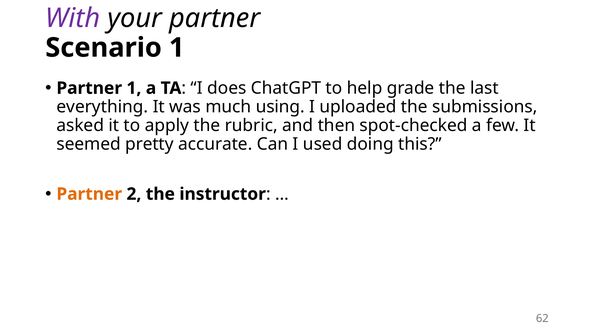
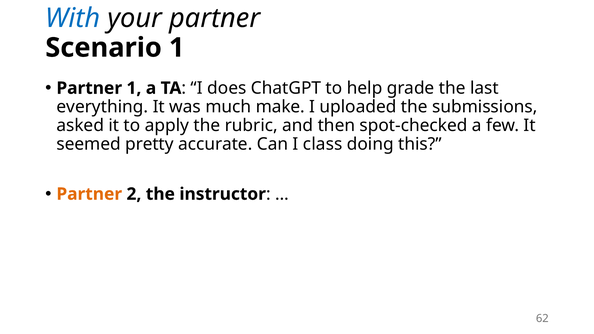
With colour: purple -> blue
using: using -> make
used: used -> class
